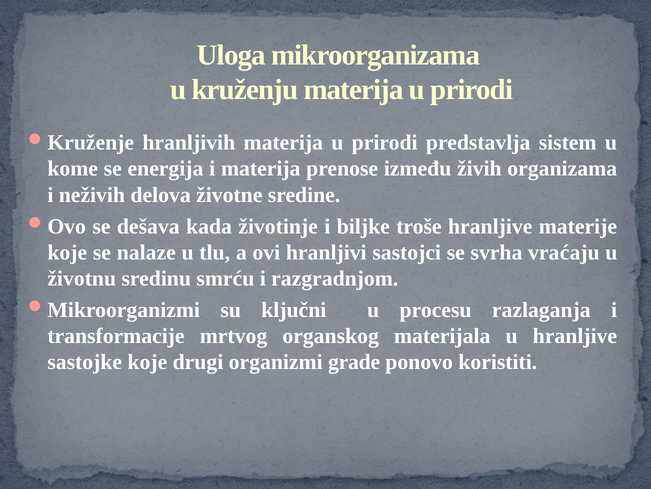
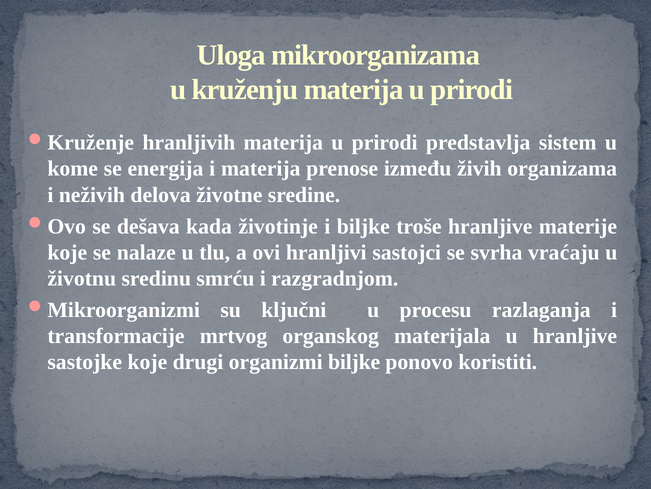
organizmi grade: grade -> biljke
